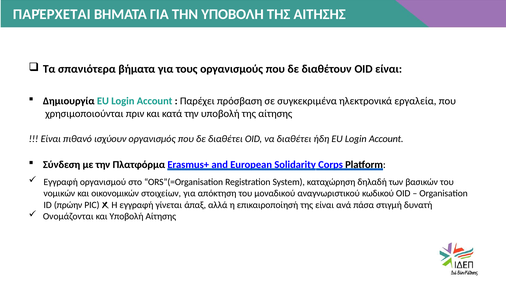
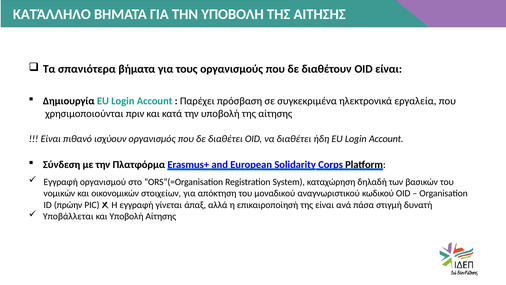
ΠΑΡΈΡΧΕΤΑΙ: ΠΑΡΈΡΧΕΤΑΙ -> ΚΑΤΆΛΛΗΛΟ
Ονομάζονται: Ονομάζονται -> Υποβάλλεται
